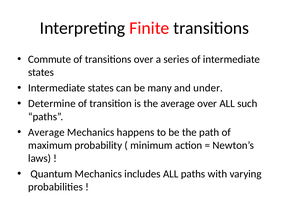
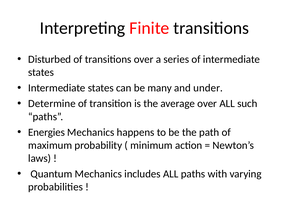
Commute: Commute -> Disturbed
Average at (46, 132): Average -> Energies
